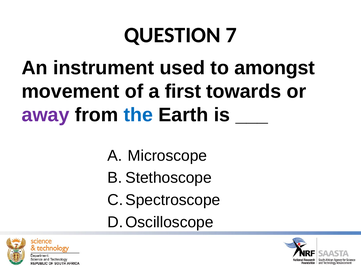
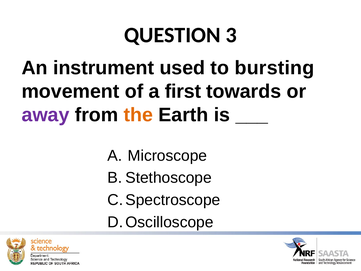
7: 7 -> 3
amongst: amongst -> bursting
the colour: blue -> orange
